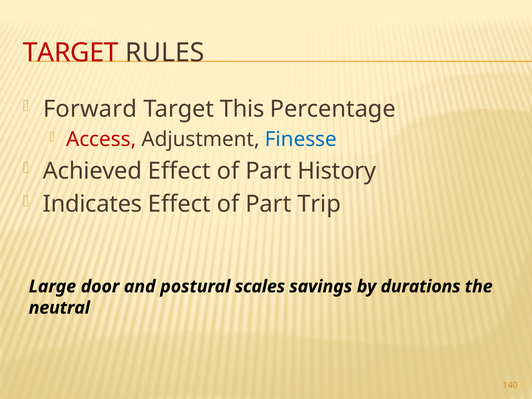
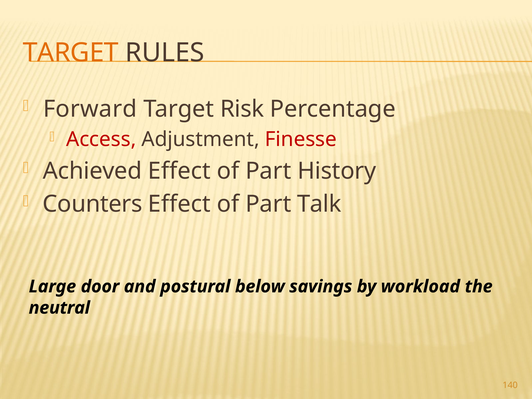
TARGET at (71, 53) colour: red -> orange
This: This -> Risk
Finesse colour: blue -> red
Indicates: Indicates -> Counters
Trip: Trip -> Talk
scales: scales -> below
durations: durations -> workload
